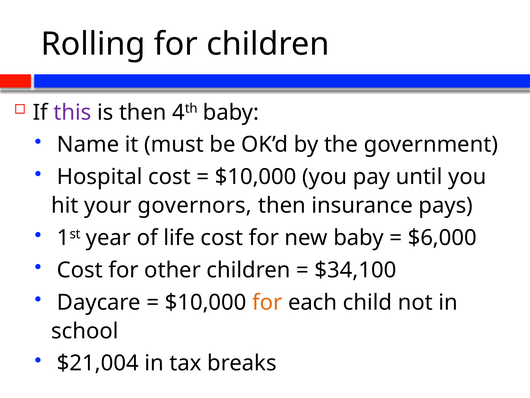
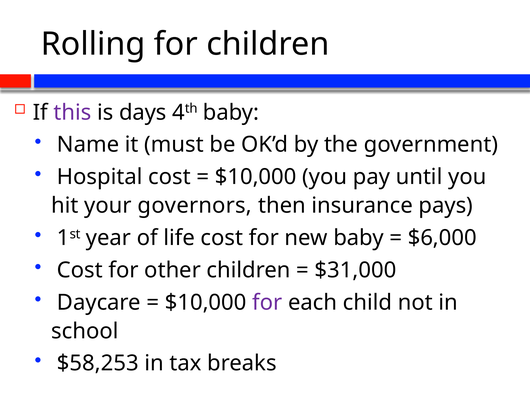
is then: then -> days
$34,100: $34,100 -> $31,000
for at (267, 302) colour: orange -> purple
$21,004: $21,004 -> $58,253
